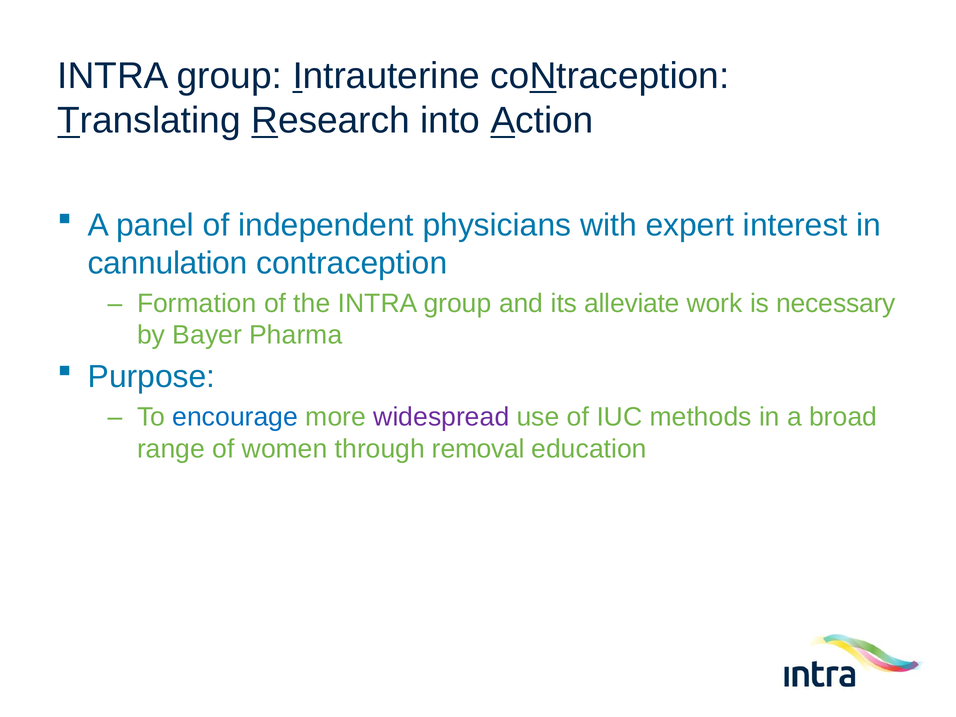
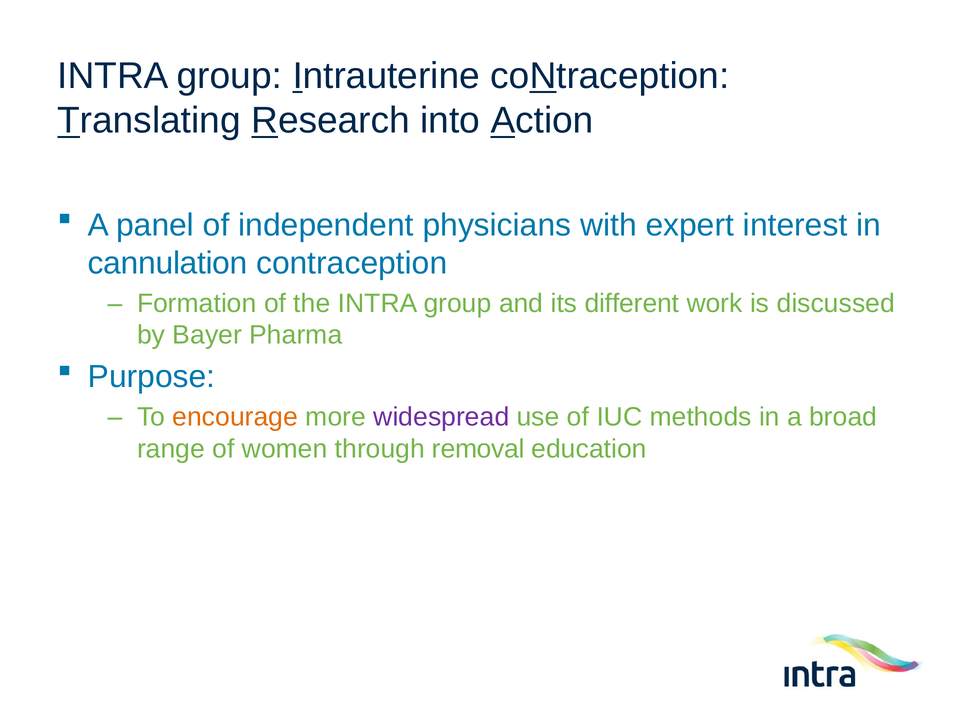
alleviate: alleviate -> different
necessary: necessary -> discussed
encourage colour: blue -> orange
